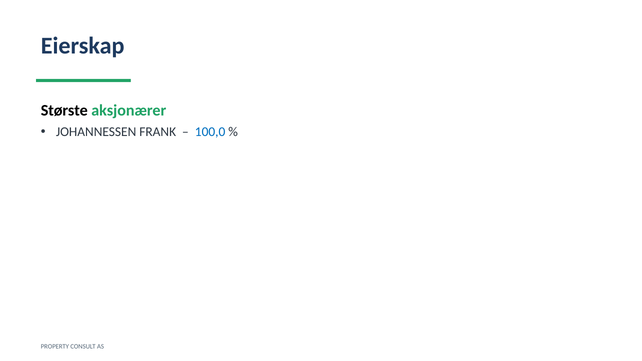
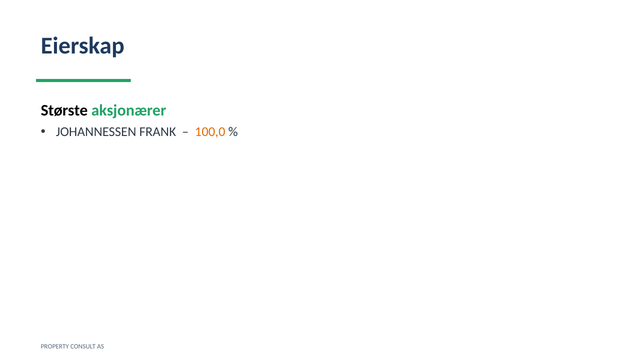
100,0 colour: blue -> orange
